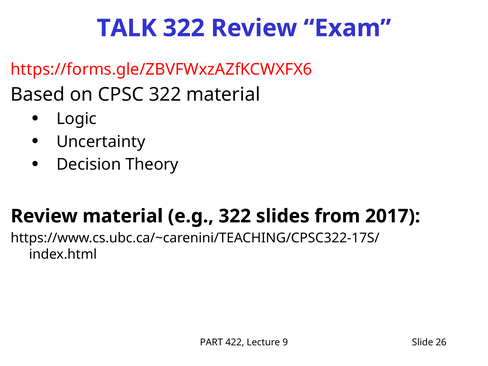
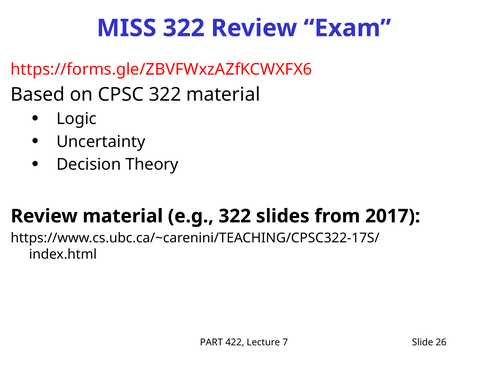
TALK: TALK -> MISS
9: 9 -> 7
